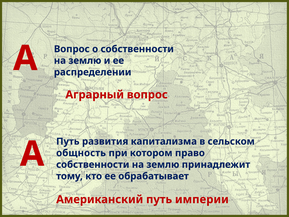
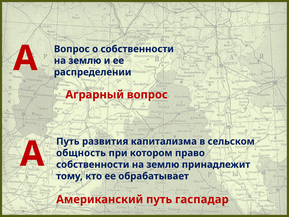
империи: империи -> гаспадар
